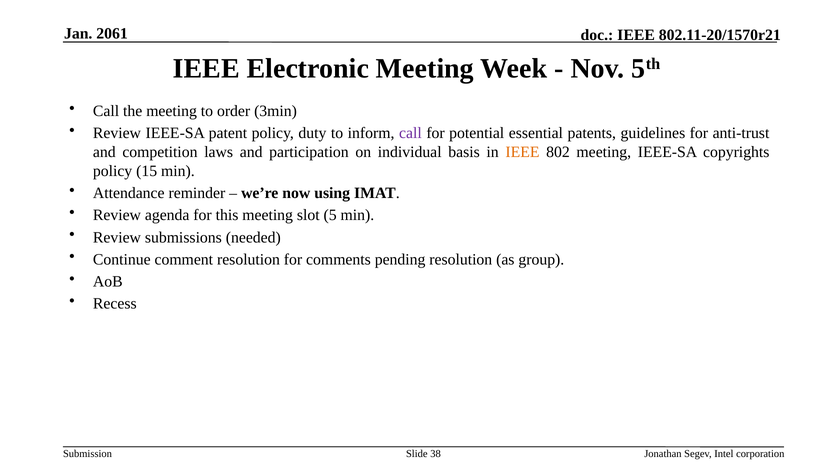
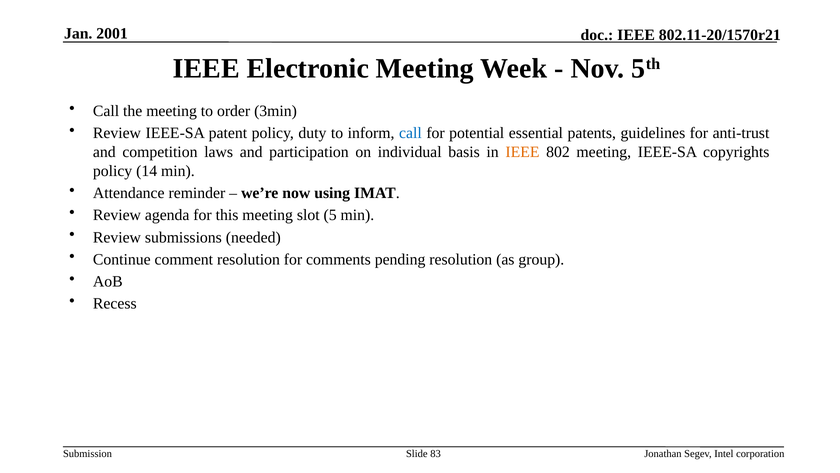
2061: 2061 -> 2001
call at (410, 133) colour: purple -> blue
15: 15 -> 14
38: 38 -> 83
